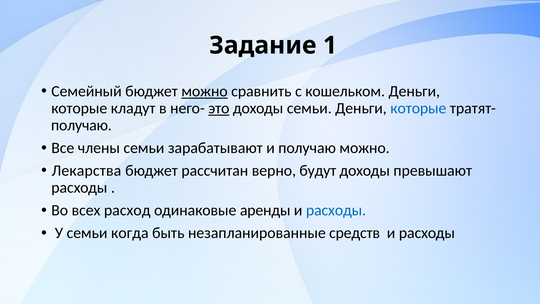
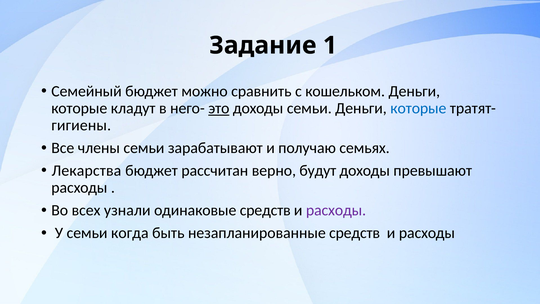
можно at (205, 91) underline: present -> none
получаю at (81, 125): получаю -> гигиены
получаю можно: можно -> семьях
расход: расход -> узнали
одинаковые аренды: аренды -> средств
расходы at (336, 210) colour: blue -> purple
